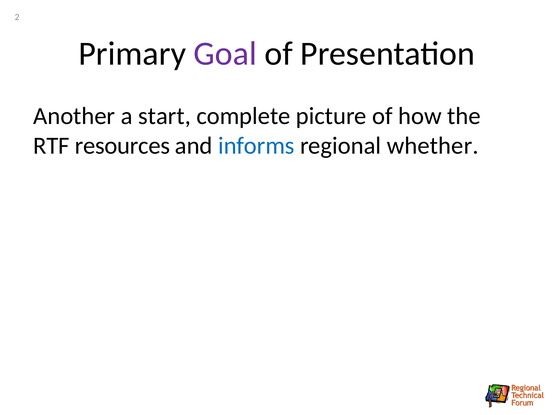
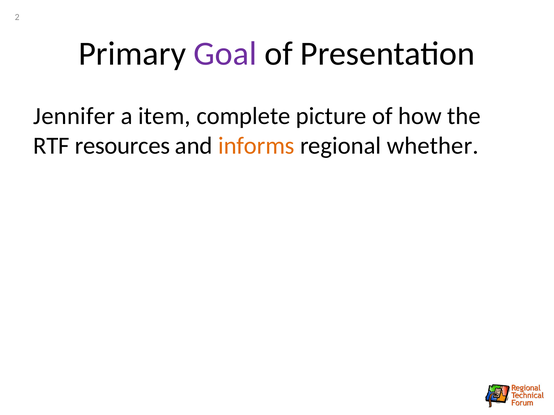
Another: Another -> Jennifer
start: start -> item
informs colour: blue -> orange
